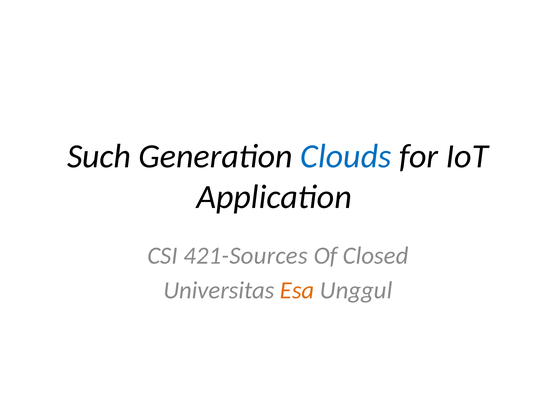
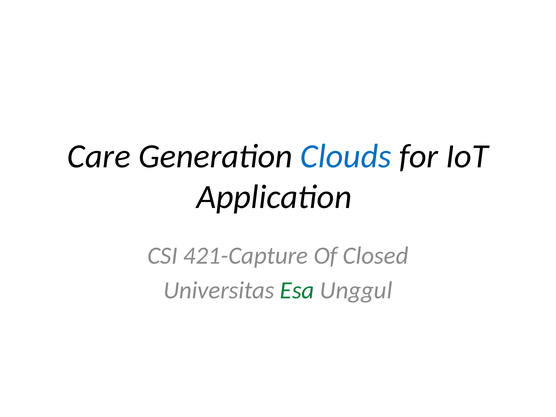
Such: Such -> Care
421-Sources: 421-Sources -> 421-Capture
Esa colour: orange -> green
